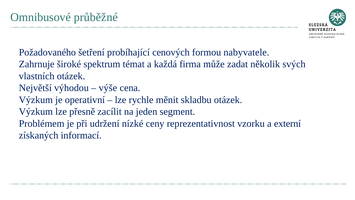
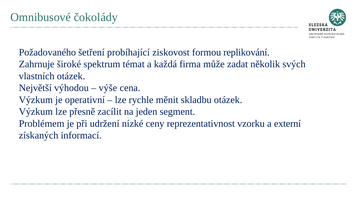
průběžné: průběžné -> čokolády
cenových: cenových -> ziskovost
nabyvatele: nabyvatele -> replikování
